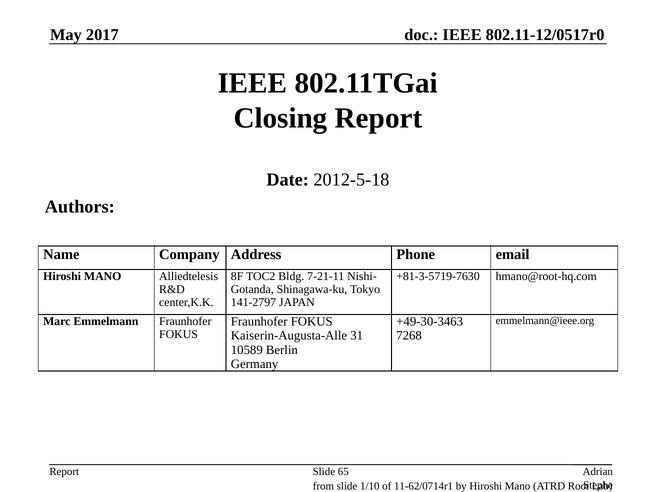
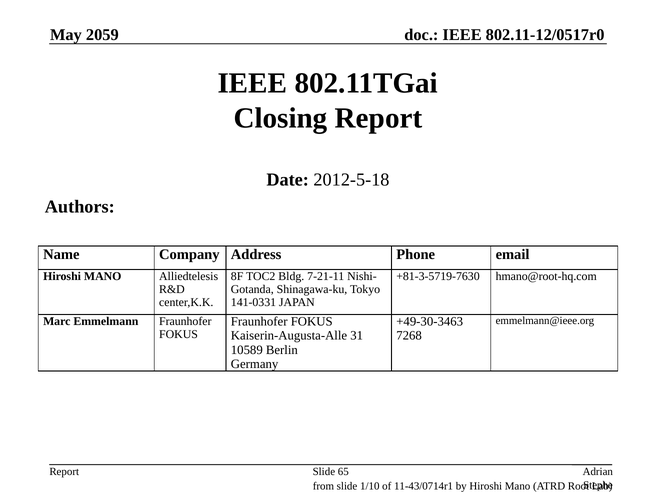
2017: 2017 -> 2059
141-2797: 141-2797 -> 141-0331
11-62/0714r1: 11-62/0714r1 -> 11-43/0714r1
